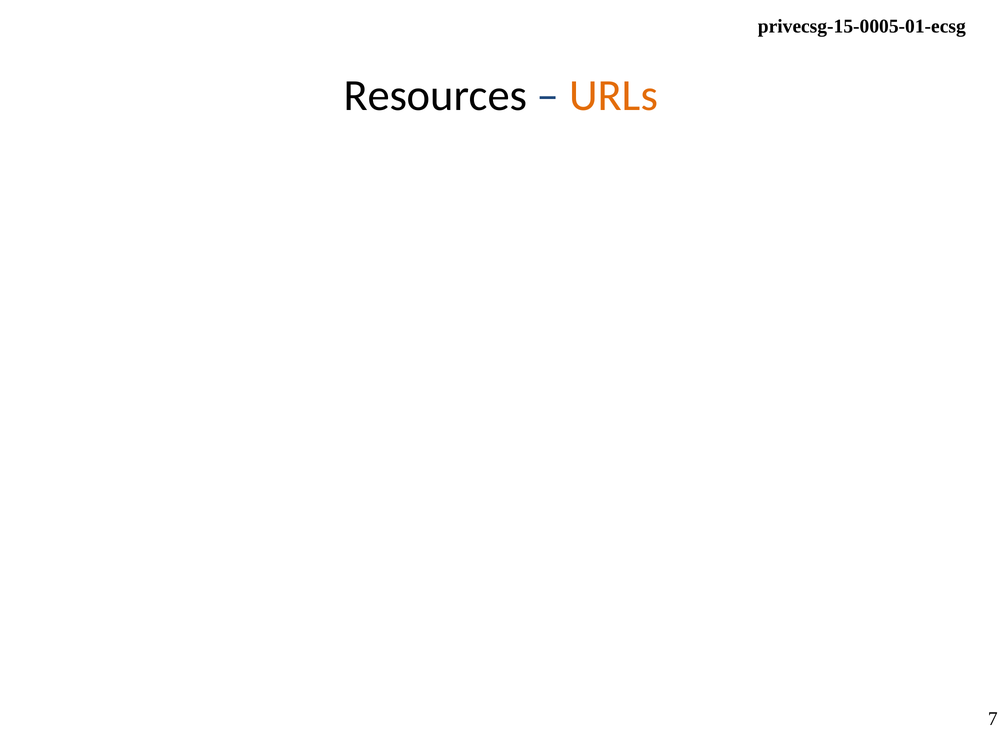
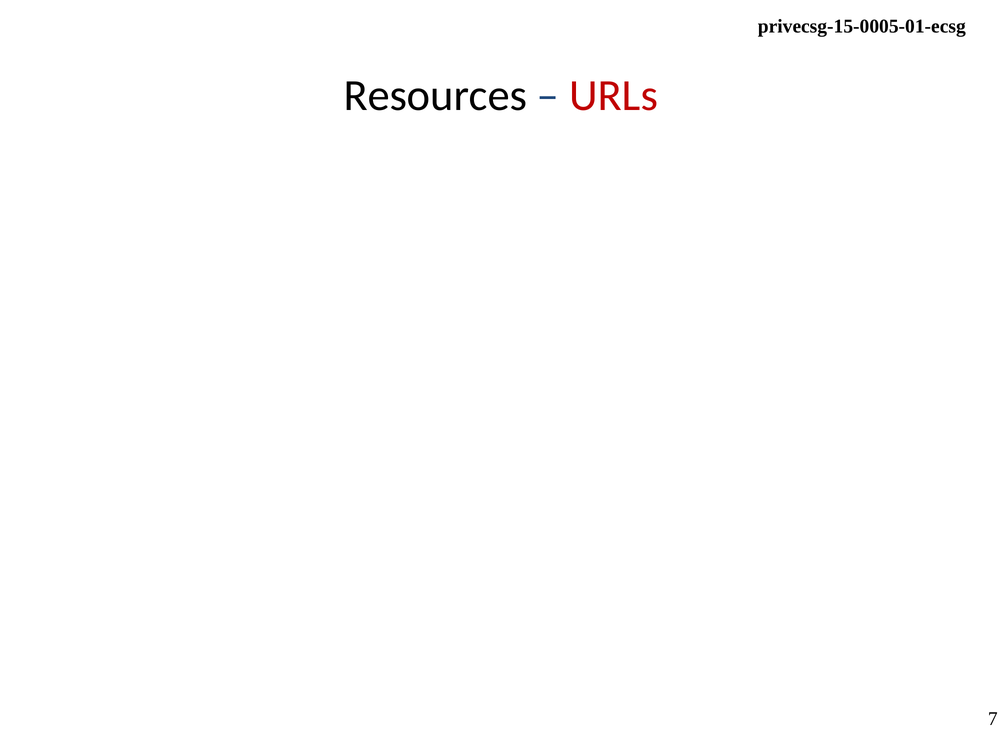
URLs colour: orange -> red
